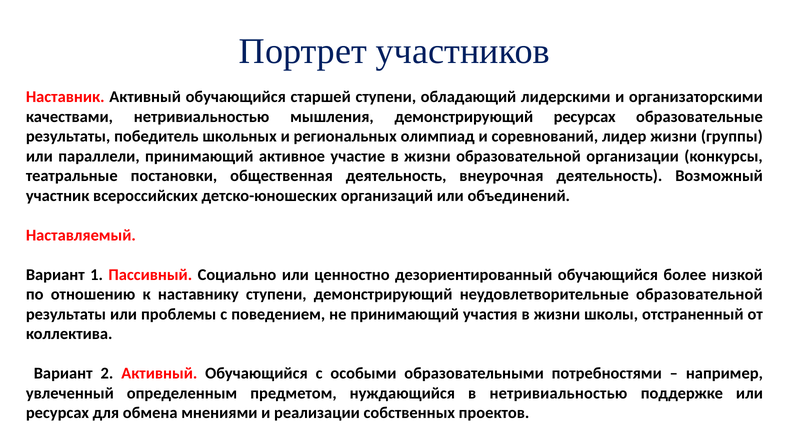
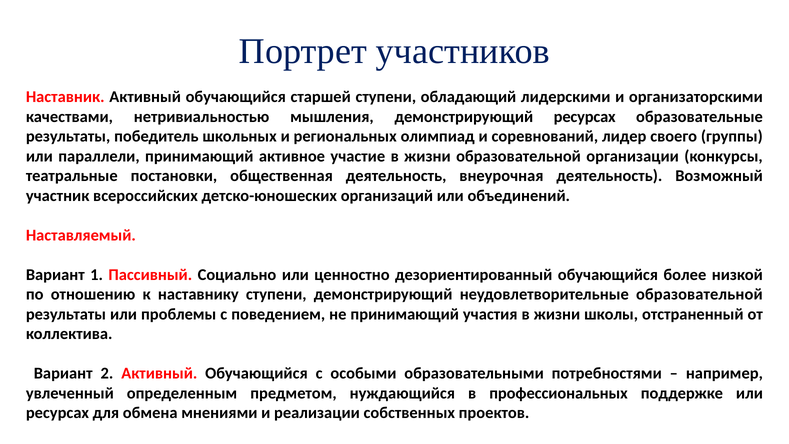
лидер жизни: жизни -> своего
в нетривиальностью: нетривиальностью -> профессиональных
